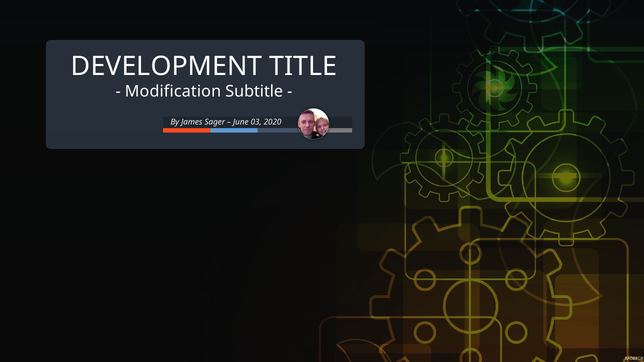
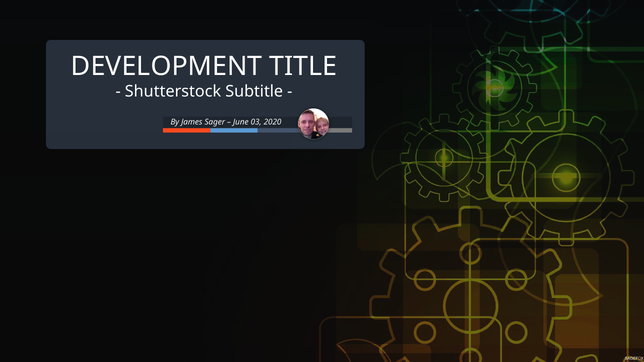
Modification: Modification -> Shutterstock
